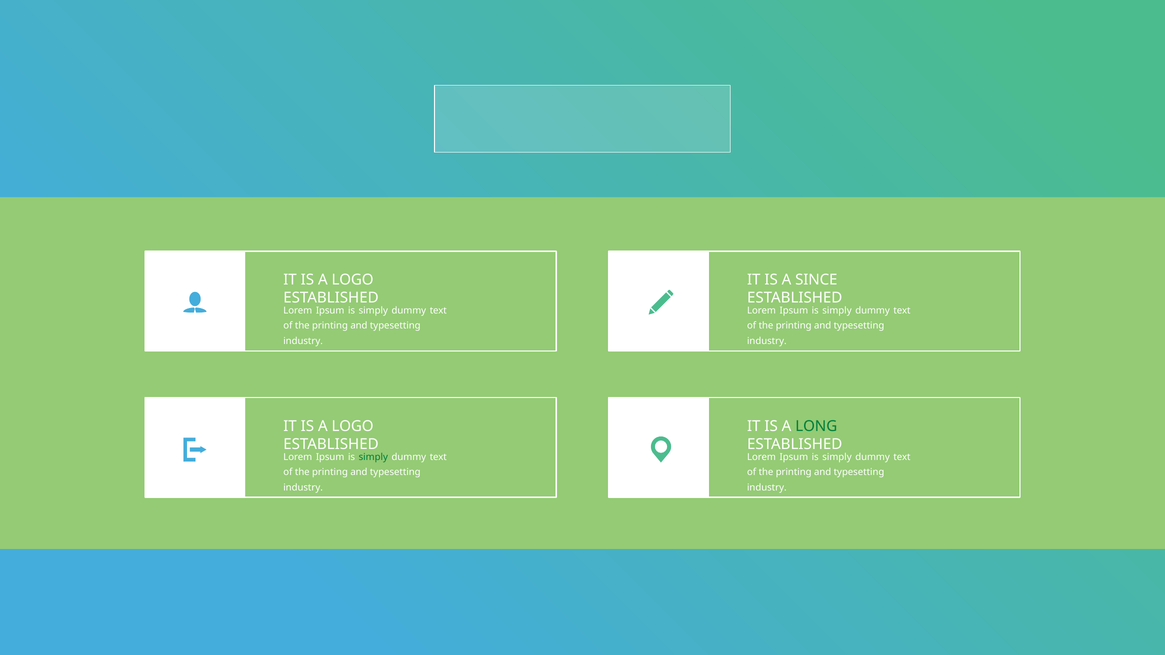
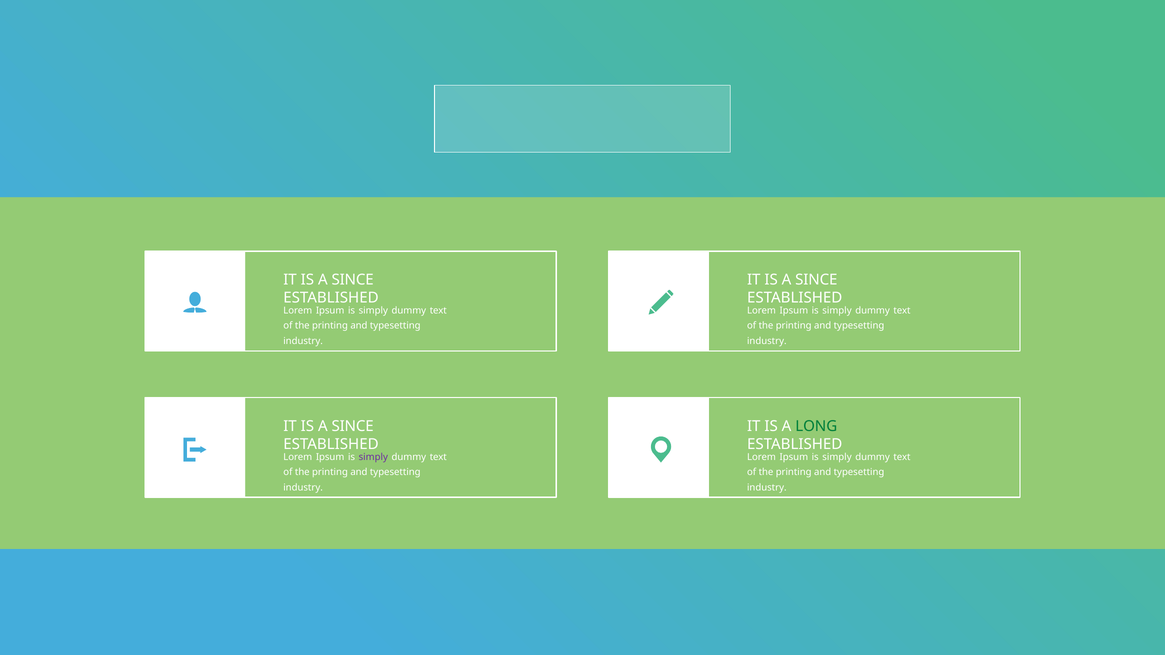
LOGO at (353, 280): LOGO -> SINCE
LOGO at (353, 427): LOGO -> SINCE
simply at (373, 457) colour: green -> purple
